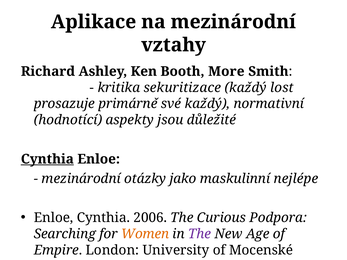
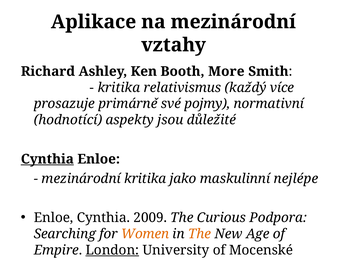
sekuritizace: sekuritizace -> relativismus
lost: lost -> více
své každý: každý -> pojmy
mezinárodní otázky: otázky -> kritika
2006: 2006 -> 2009
The at (200, 234) colour: purple -> orange
London underline: none -> present
